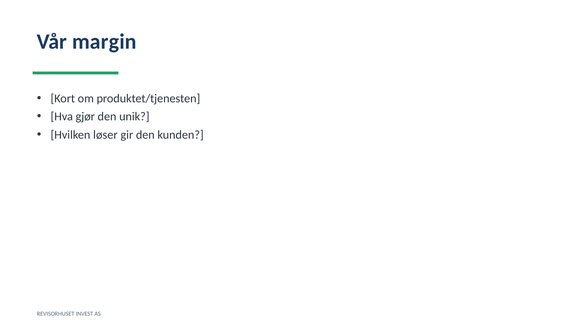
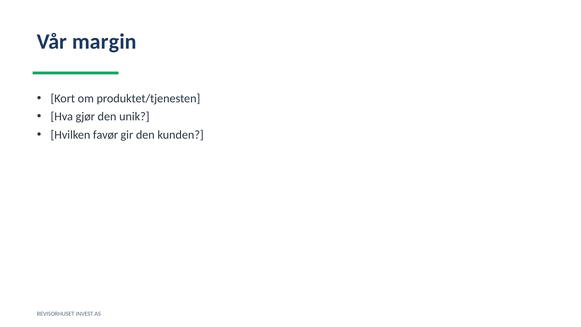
løser: løser -> favør
